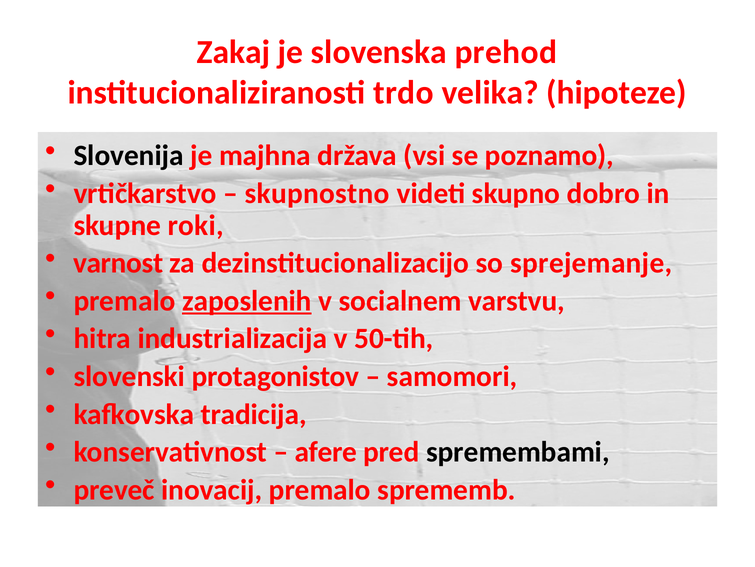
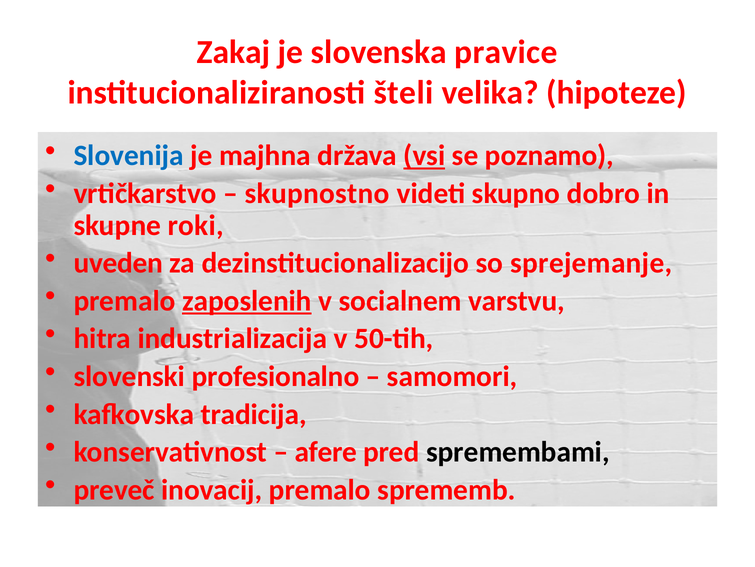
prehod: prehod -> pravice
trdo: trdo -> šteli
Slovenija colour: black -> blue
vsi underline: none -> present
varnost: varnost -> uveden
protagonistov: protagonistov -> profesionalno
